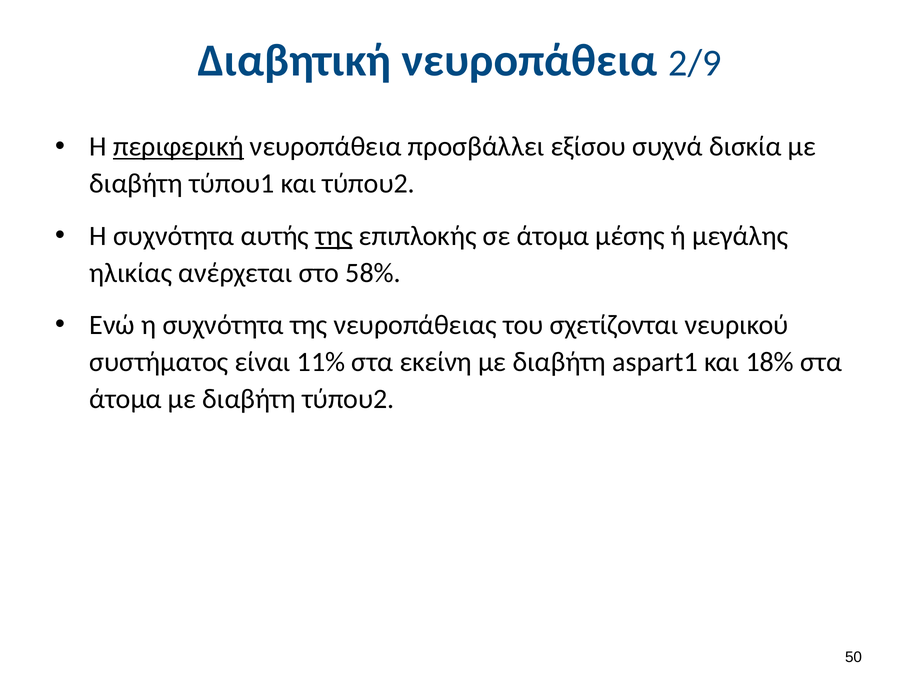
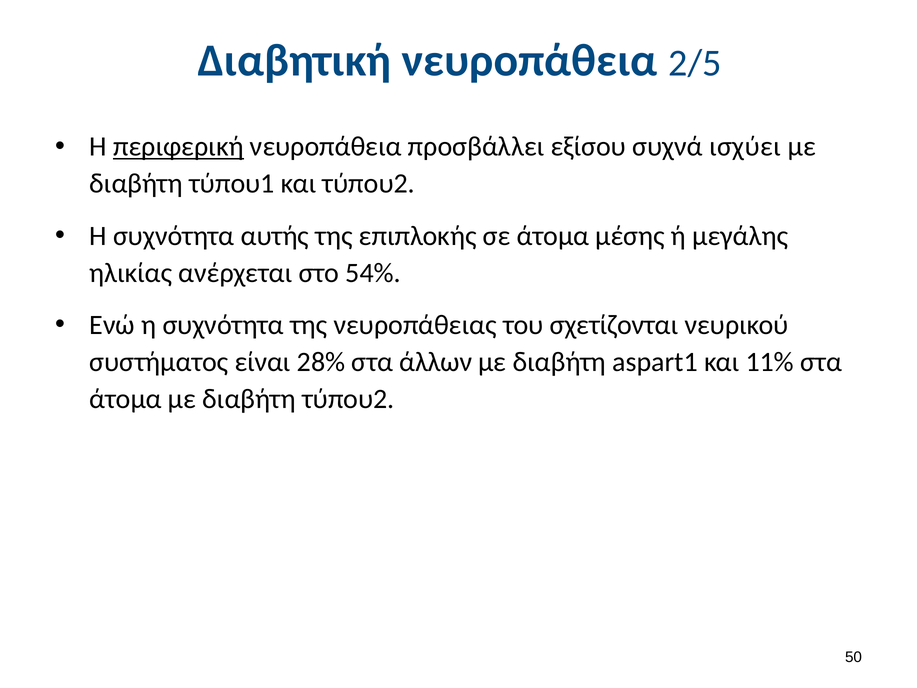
2/9: 2/9 -> 2/5
δισκία: δισκία -> ισχύει
της at (334, 236) underline: present -> none
58%: 58% -> 54%
11%: 11% -> 28%
εκείνη: εκείνη -> άλλων
18%: 18% -> 11%
